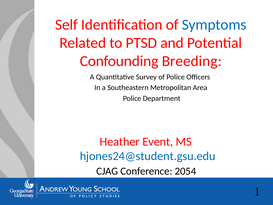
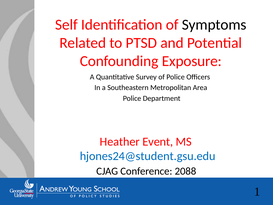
Symptoms colour: blue -> black
Breeding: Breeding -> Exposure
2054: 2054 -> 2088
